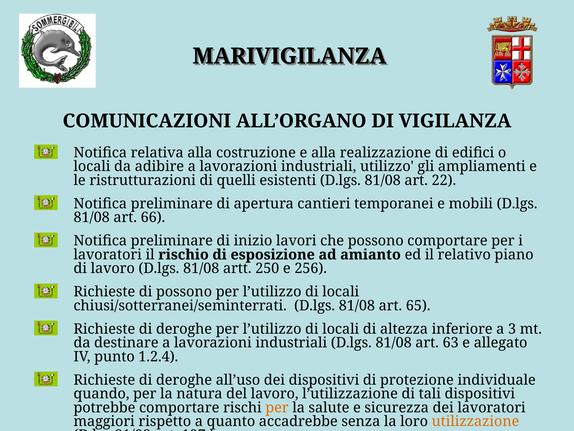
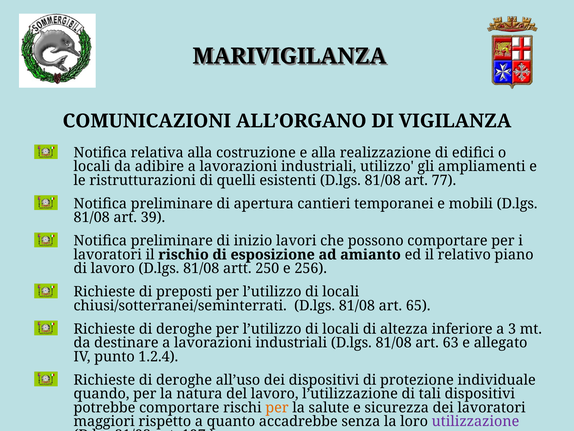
22: 22 -> 77
66: 66 -> 39
di possono: possono -> preposti
utilizzazione colour: orange -> purple
